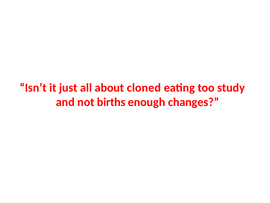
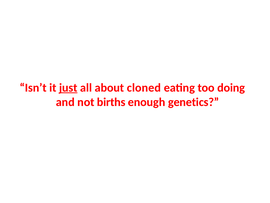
just underline: none -> present
study: study -> doing
changes: changes -> genetics
